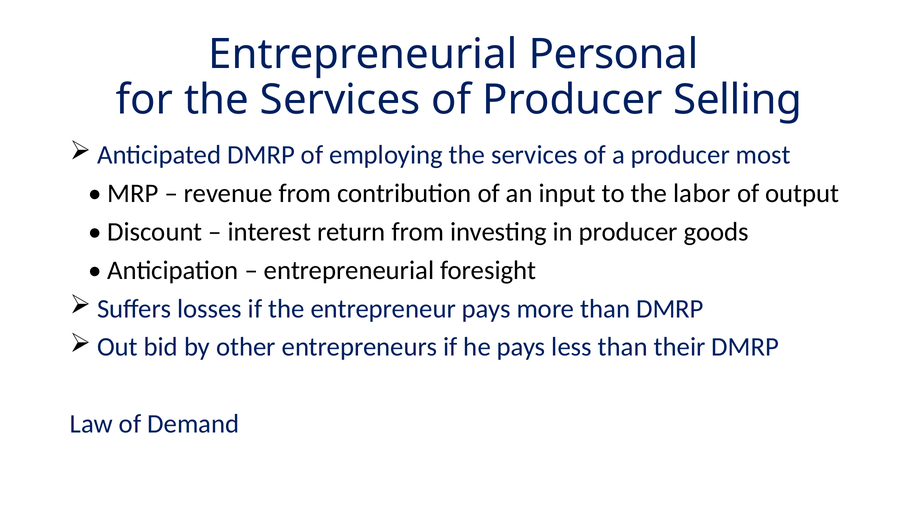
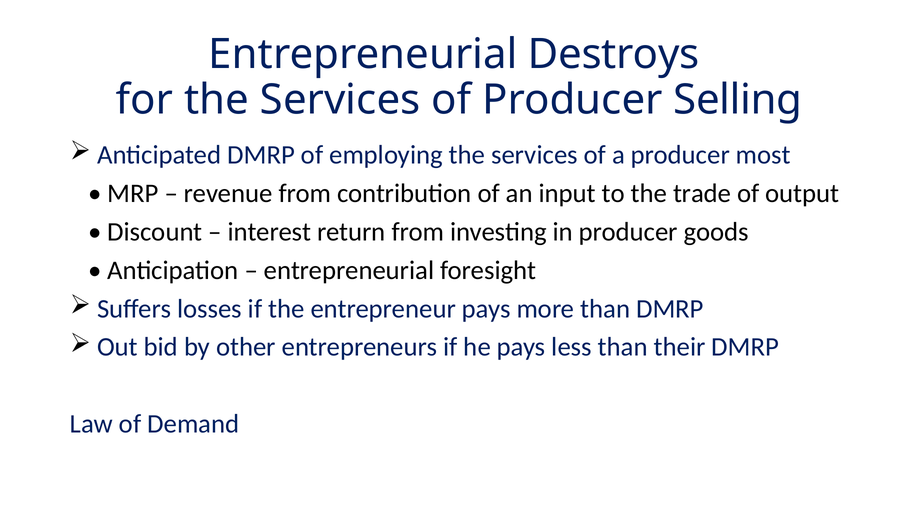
Personal: Personal -> Destroys
labor: labor -> trade
